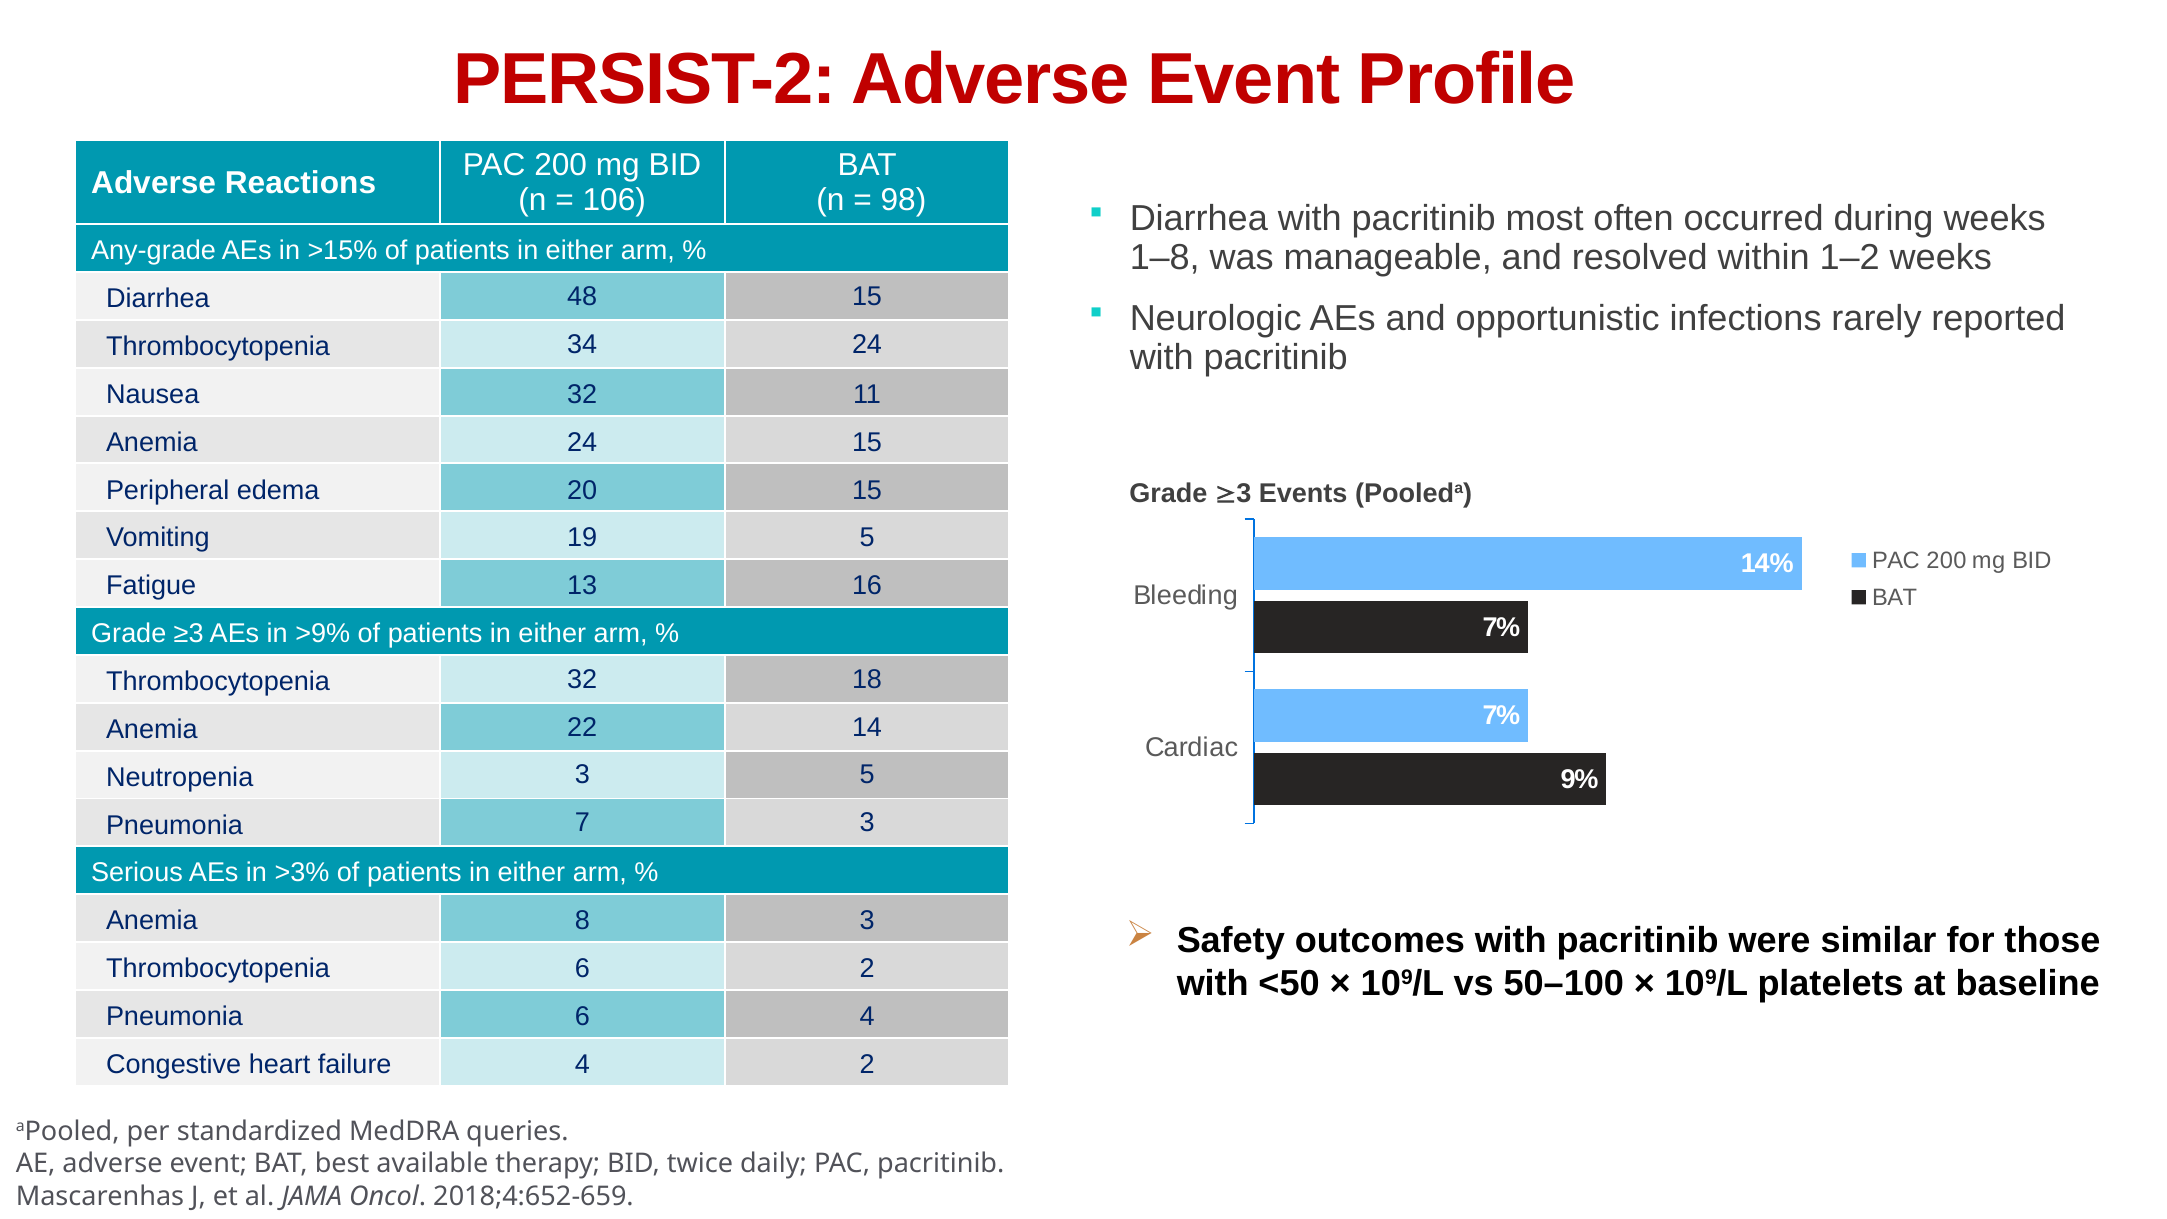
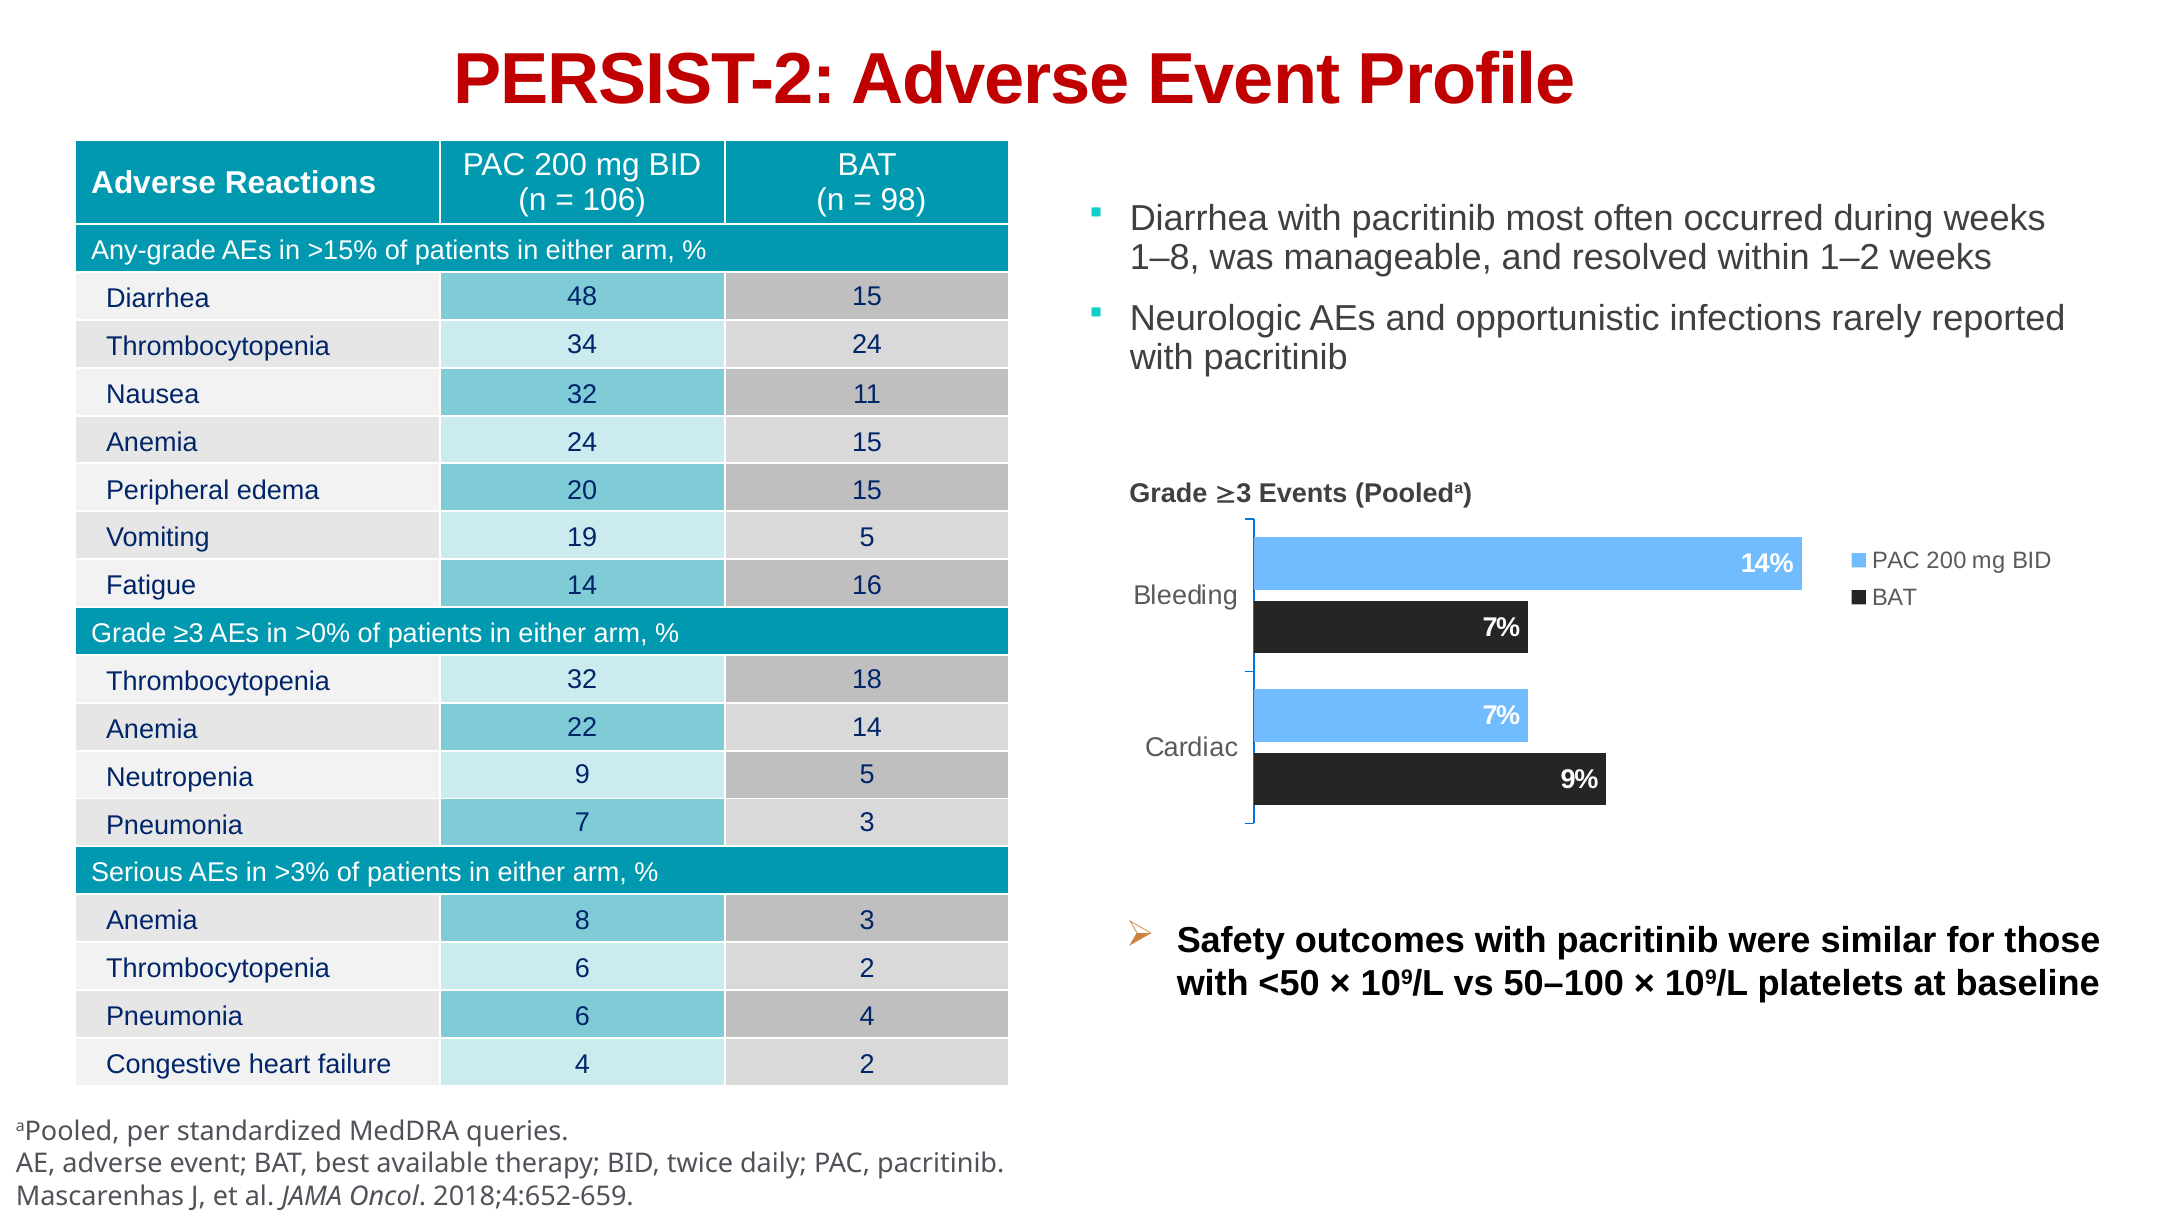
Fatigue 13: 13 -> 14
>9%: >9% -> >0%
Neutropenia 3: 3 -> 9
